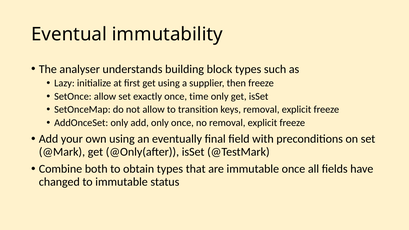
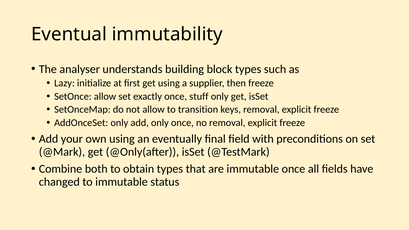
time: time -> stuff
